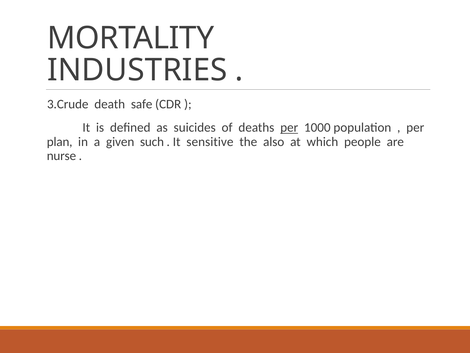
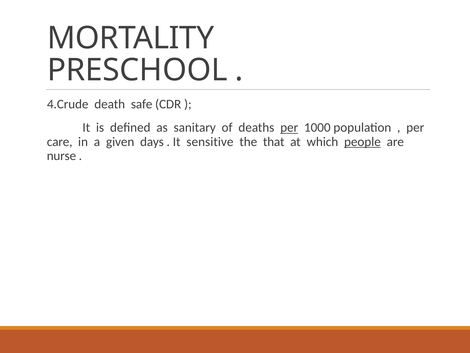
INDUSTRIES: INDUSTRIES -> PRESCHOOL
3.Crude: 3.Crude -> 4.Crude
suicides: suicides -> sanitary
plan: plan -> care
such: such -> days
also: also -> that
people underline: none -> present
